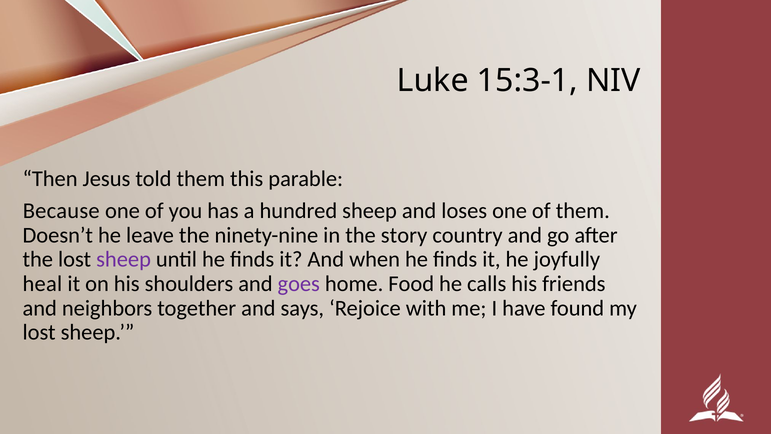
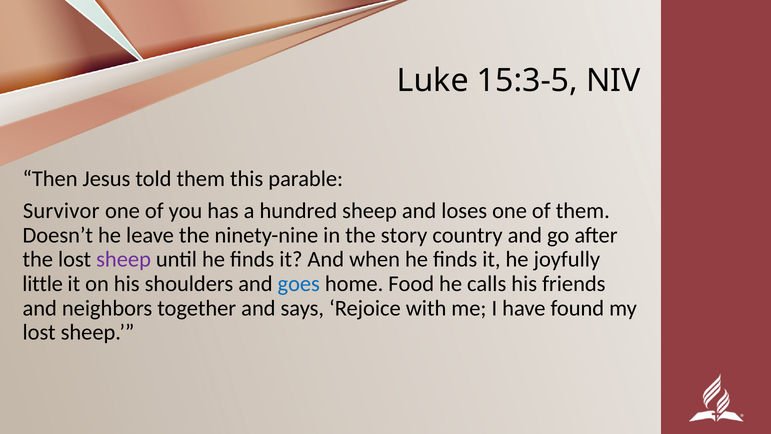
15:3-1: 15:3-1 -> 15:3-5
Because: Because -> Survivor
heal: heal -> little
goes colour: purple -> blue
